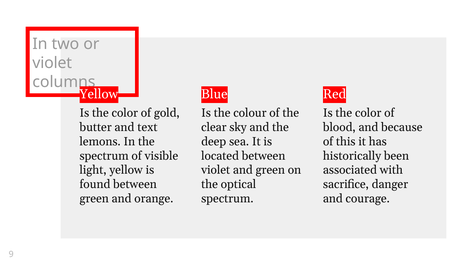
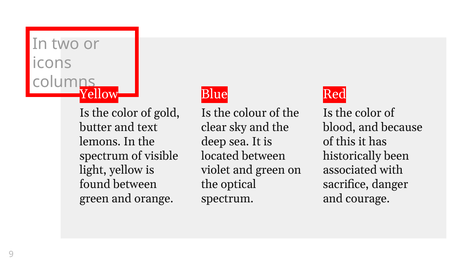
violet at (52, 63): violet -> icons
